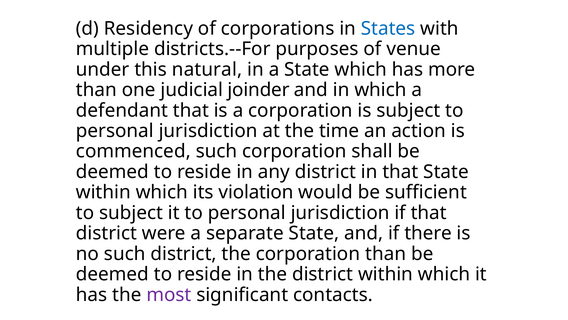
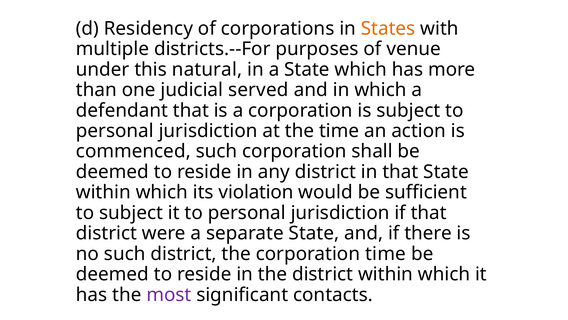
States colour: blue -> orange
joinder: joinder -> served
corporation than: than -> time
